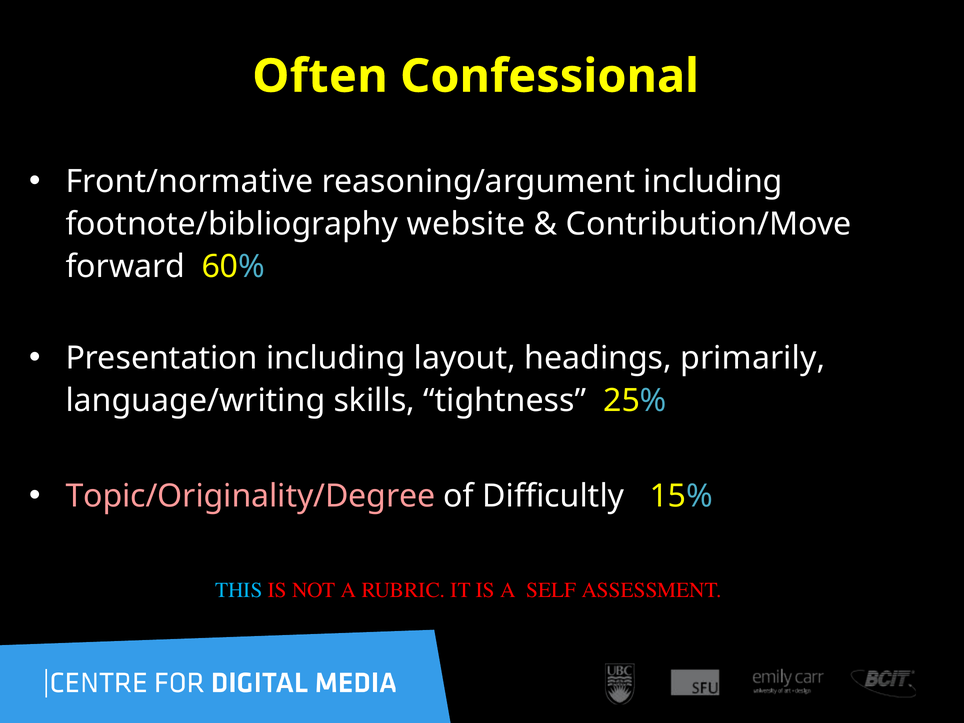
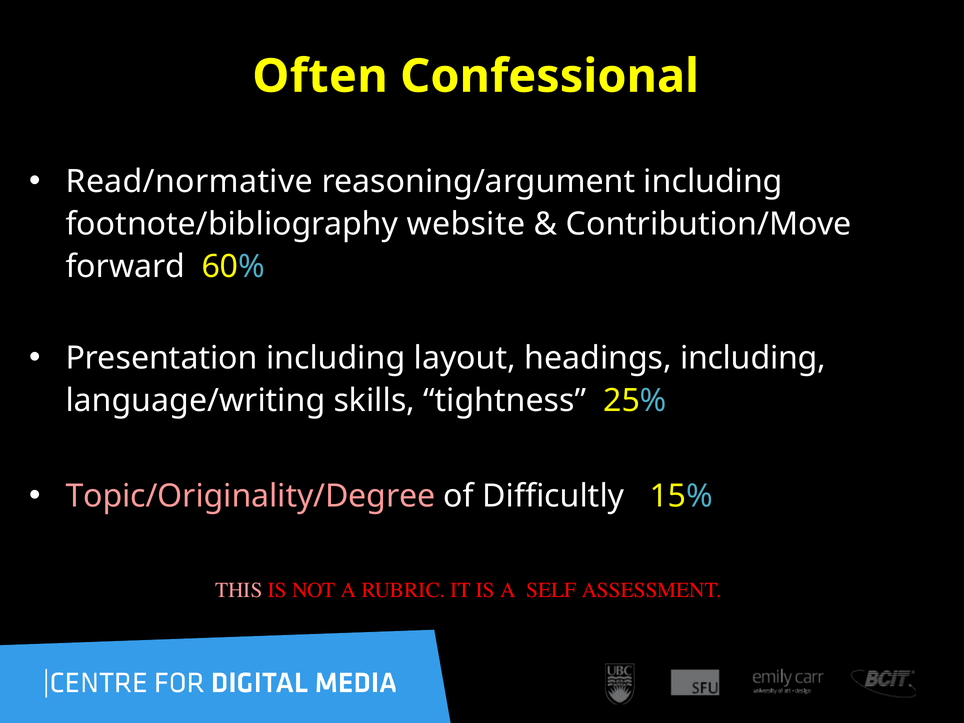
Front/normative: Front/normative -> Read/normative
headings primarily: primarily -> including
THIS colour: light blue -> pink
